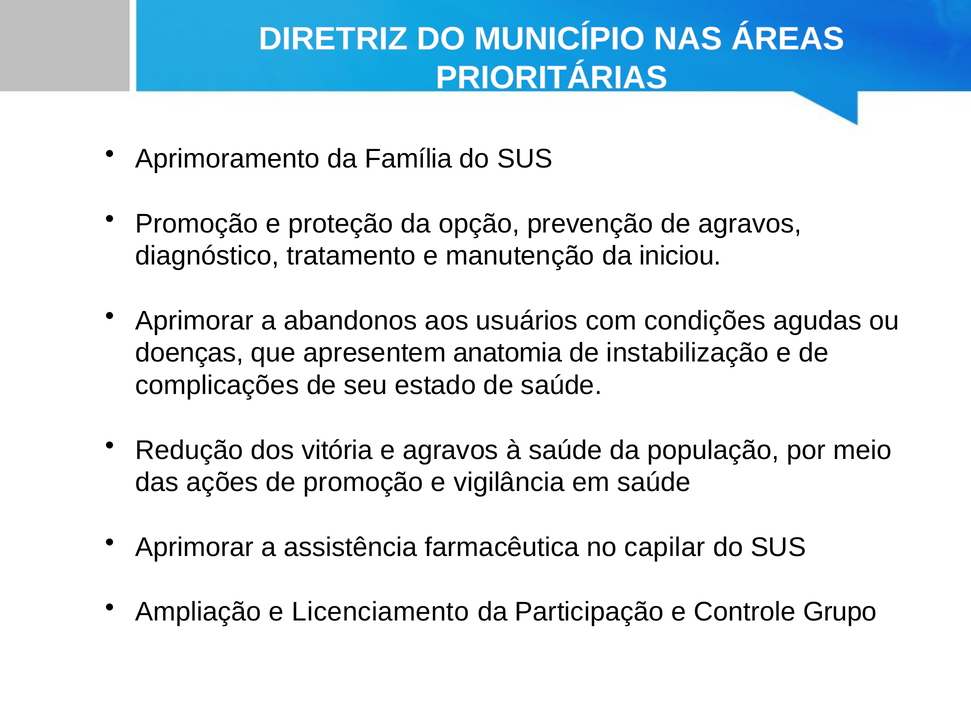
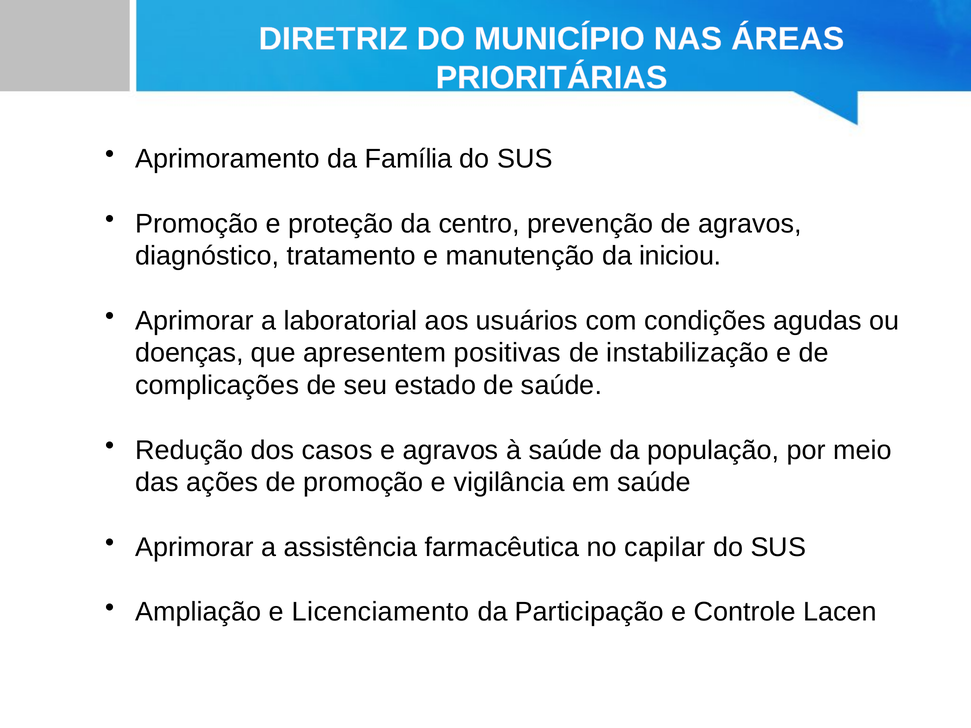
opção: opção -> centro
abandonos: abandonos -> laboratorial
anatomia: anatomia -> positivas
vitória: vitória -> casos
Grupo: Grupo -> Lacen
